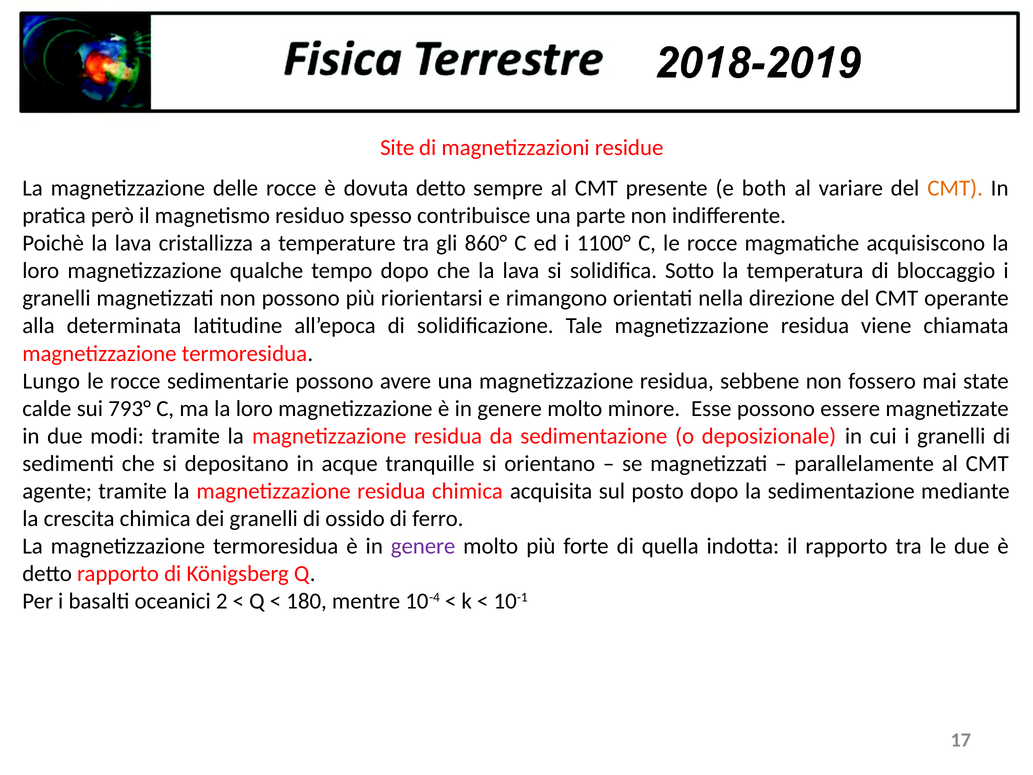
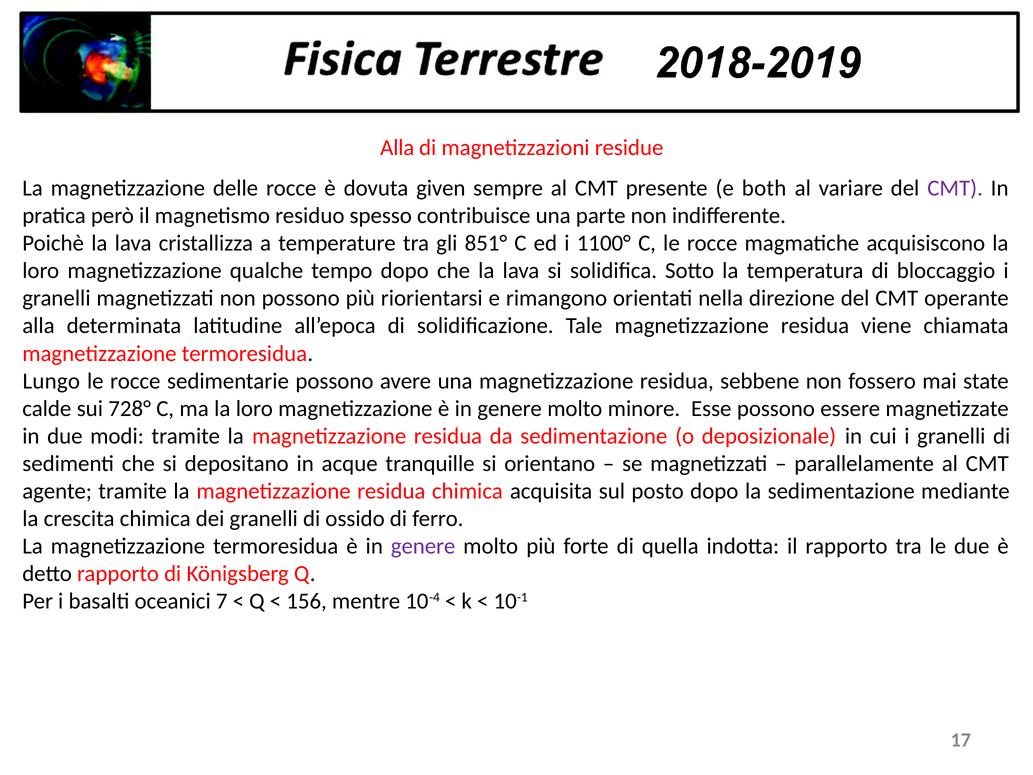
Site at (397, 148): Site -> Alla
dovuta detto: detto -> given
CMT at (955, 188) colour: orange -> purple
860°: 860° -> 851°
793°: 793° -> 728°
2: 2 -> 7
180: 180 -> 156
